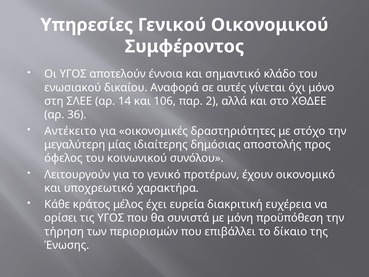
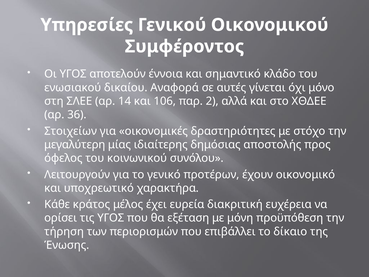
Αντέκειτο: Αντέκειτο -> Στοιχείων
συνιστά: συνιστά -> εξέταση
